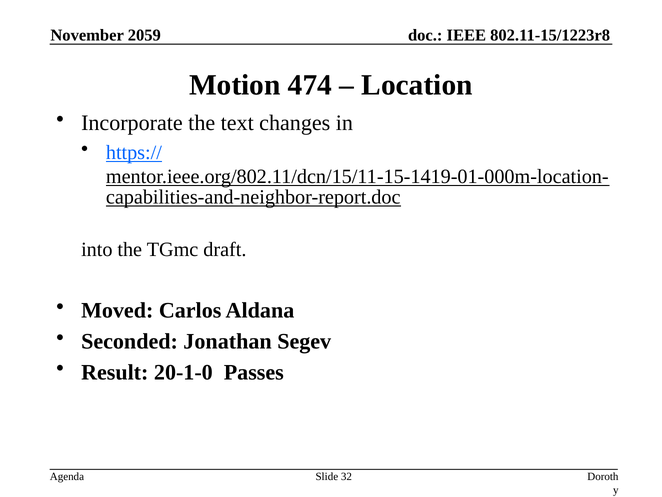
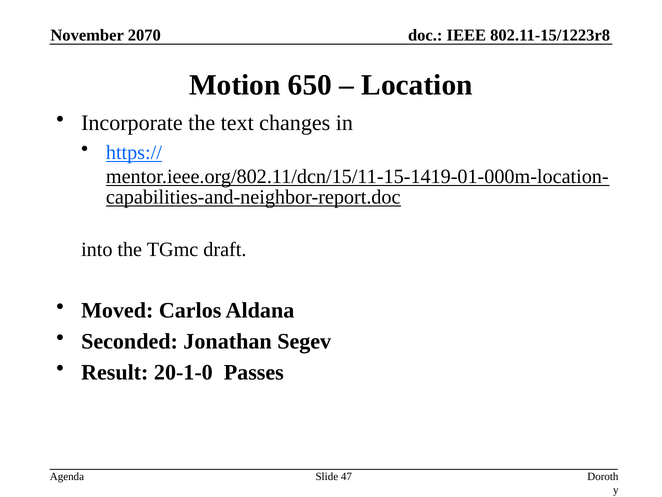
2059: 2059 -> 2070
474: 474 -> 650
32: 32 -> 47
